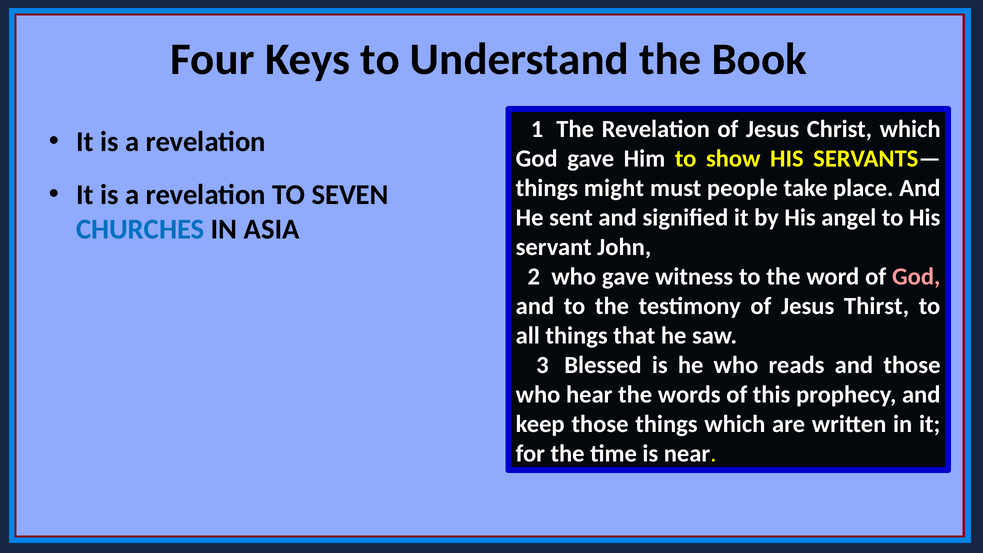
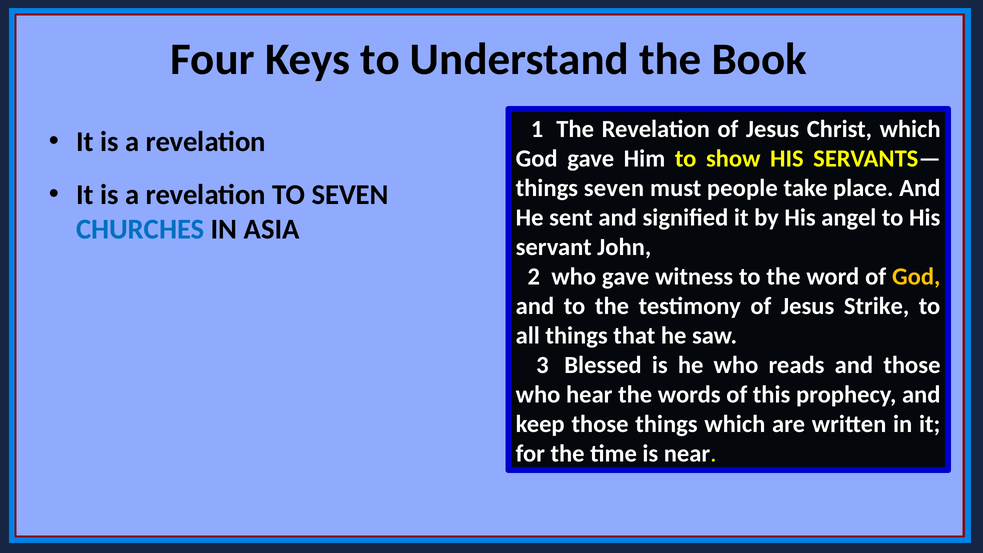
things might: might -> seven
God at (916, 277) colour: pink -> yellow
Thirst: Thirst -> Strike
